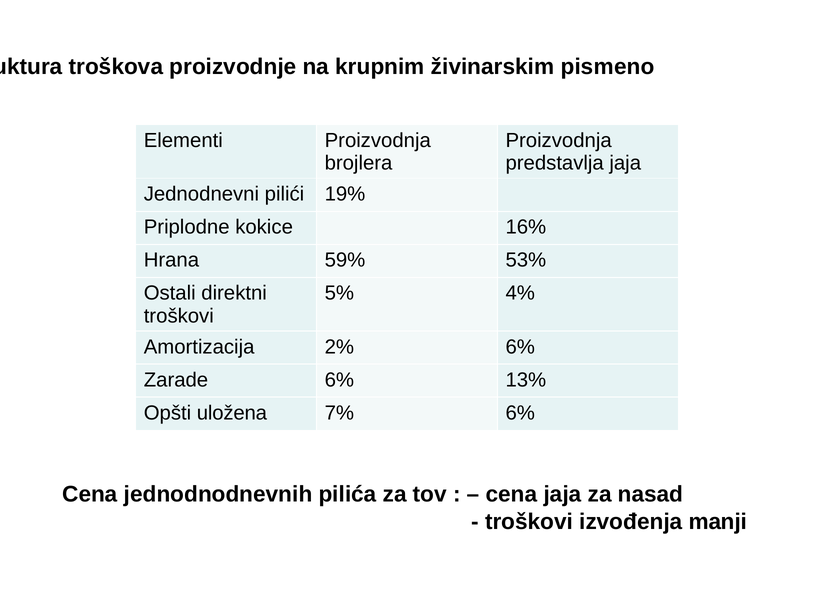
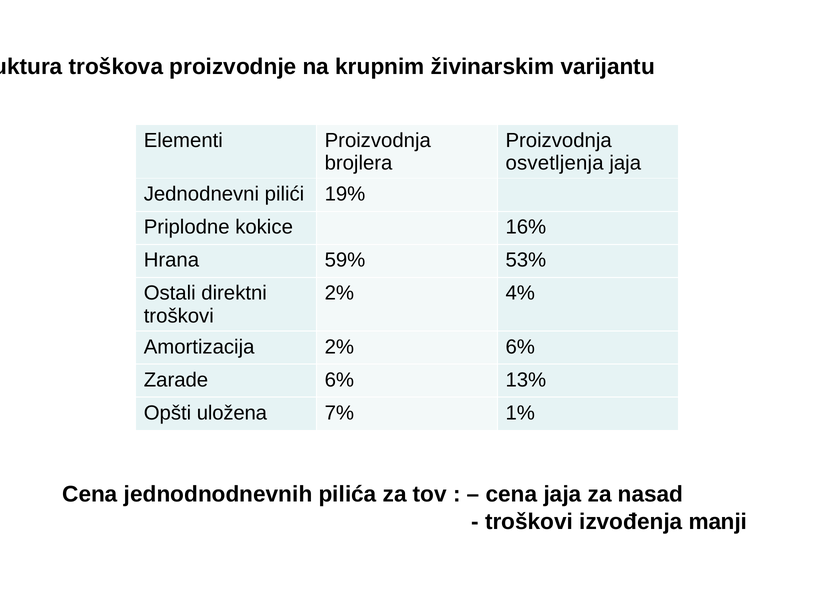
pismeno: pismeno -> varijantu
predstavlja: predstavlja -> osvetljenja
5% at (339, 293): 5% -> 2%
7% 6%: 6% -> 1%
